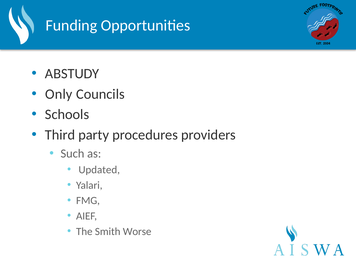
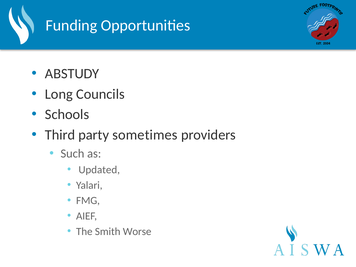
Only: Only -> Long
procedures: procedures -> sometimes
